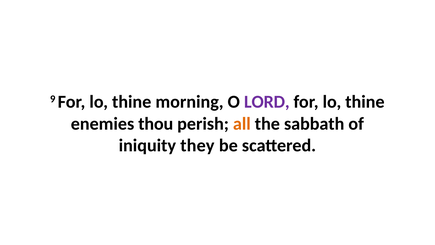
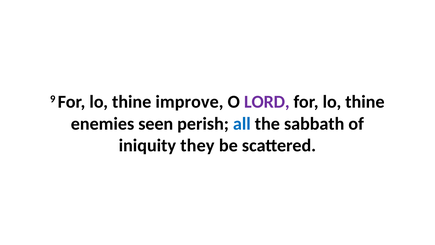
morning: morning -> improve
thou: thou -> seen
all colour: orange -> blue
